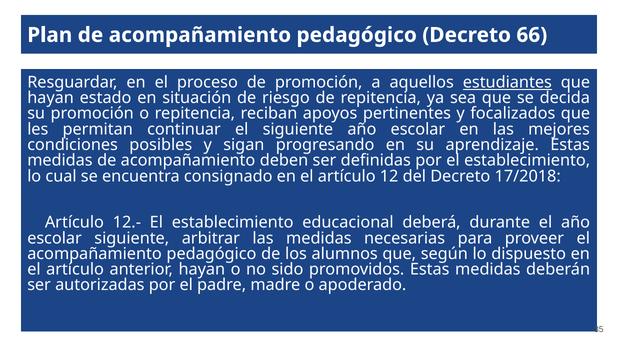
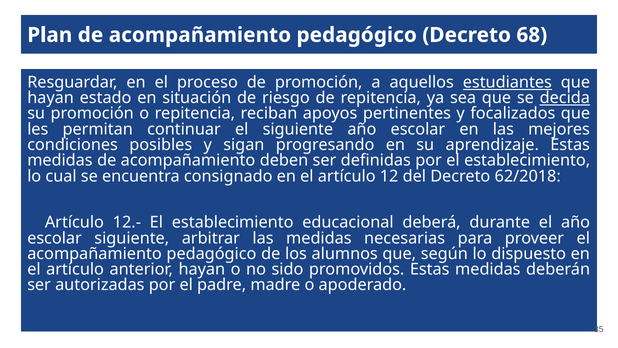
66: 66 -> 68
decida underline: none -> present
17/2018: 17/2018 -> 62/2018
